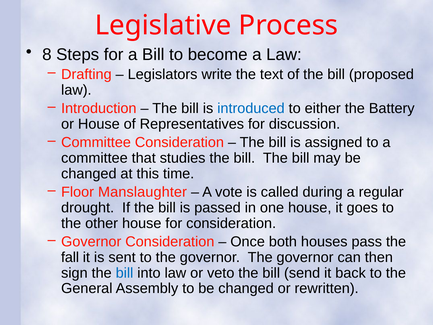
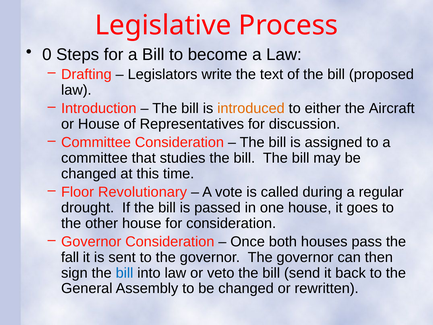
8: 8 -> 0
introduced colour: blue -> orange
Battery: Battery -> Aircraft
Manslaughter: Manslaughter -> Revolutionary
